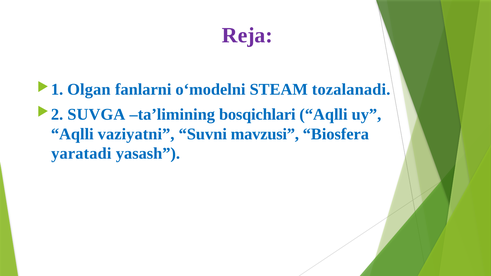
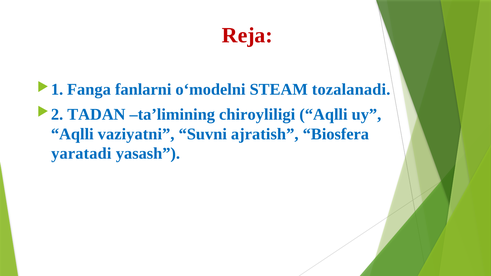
Reja colour: purple -> red
Olgan: Olgan -> Fanga
SUVGA: SUVGA -> TADAN
bosqichlari: bosqichlari -> chiroyliligi
mavzusi: mavzusi -> ajratish
